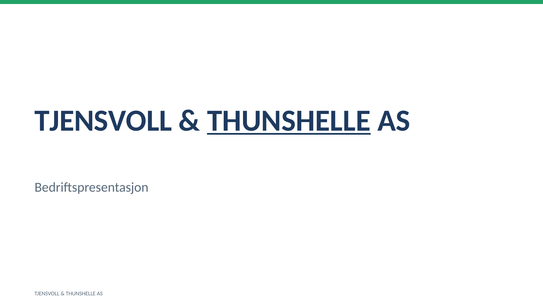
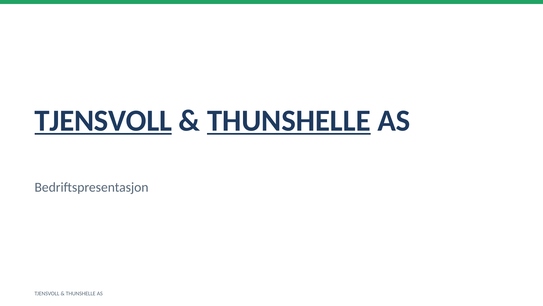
TJENSVOLL at (103, 120) underline: none -> present
